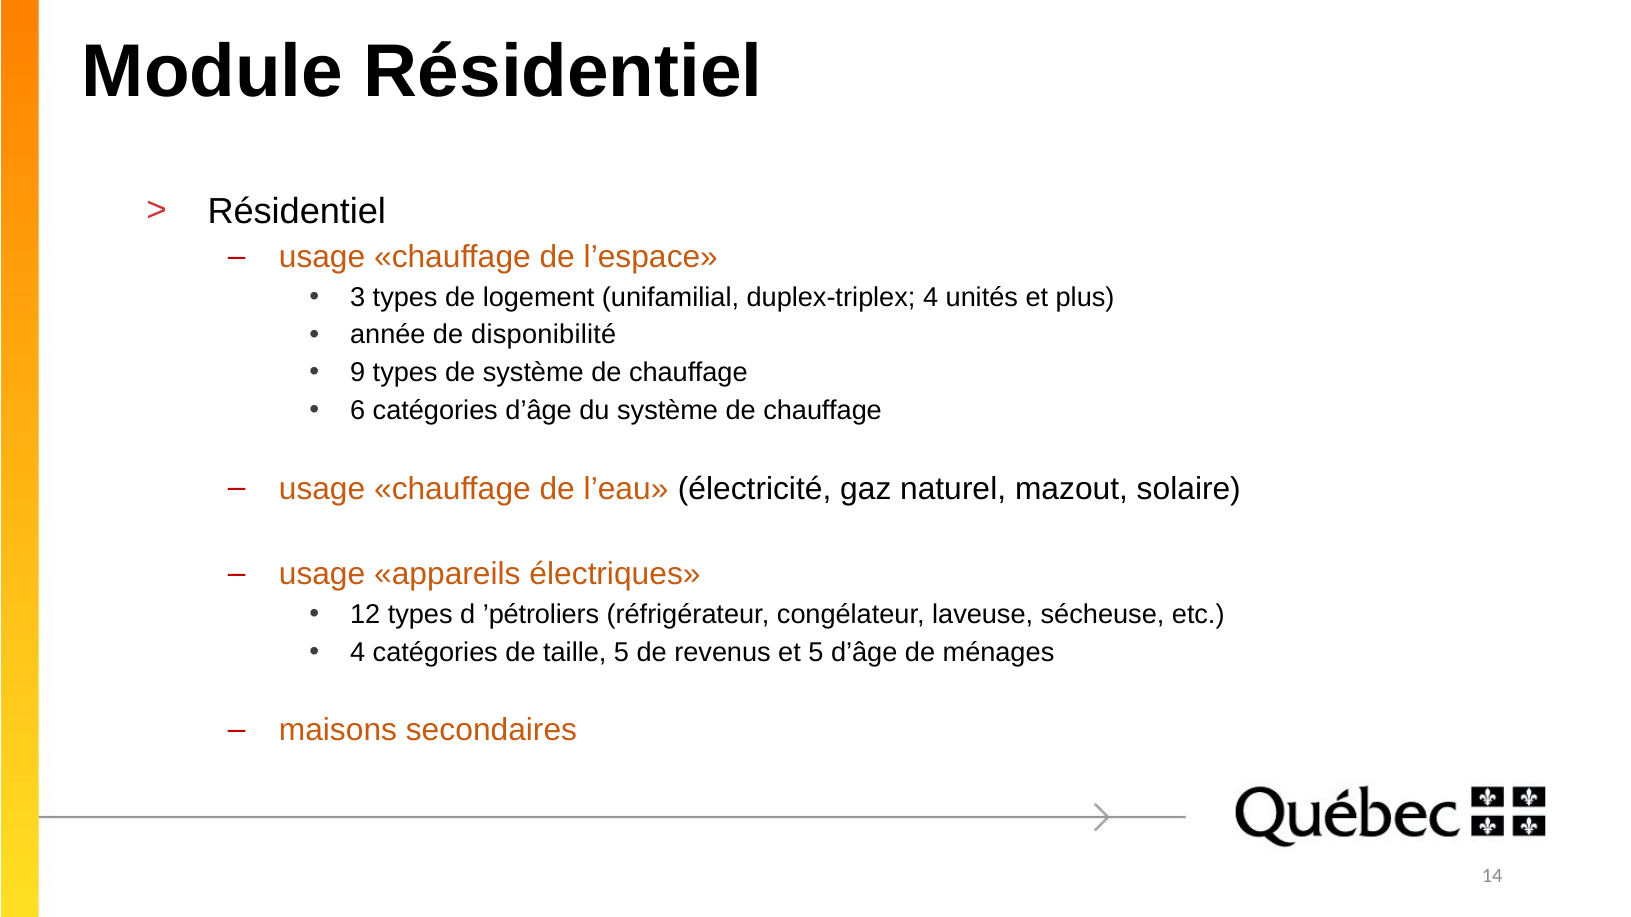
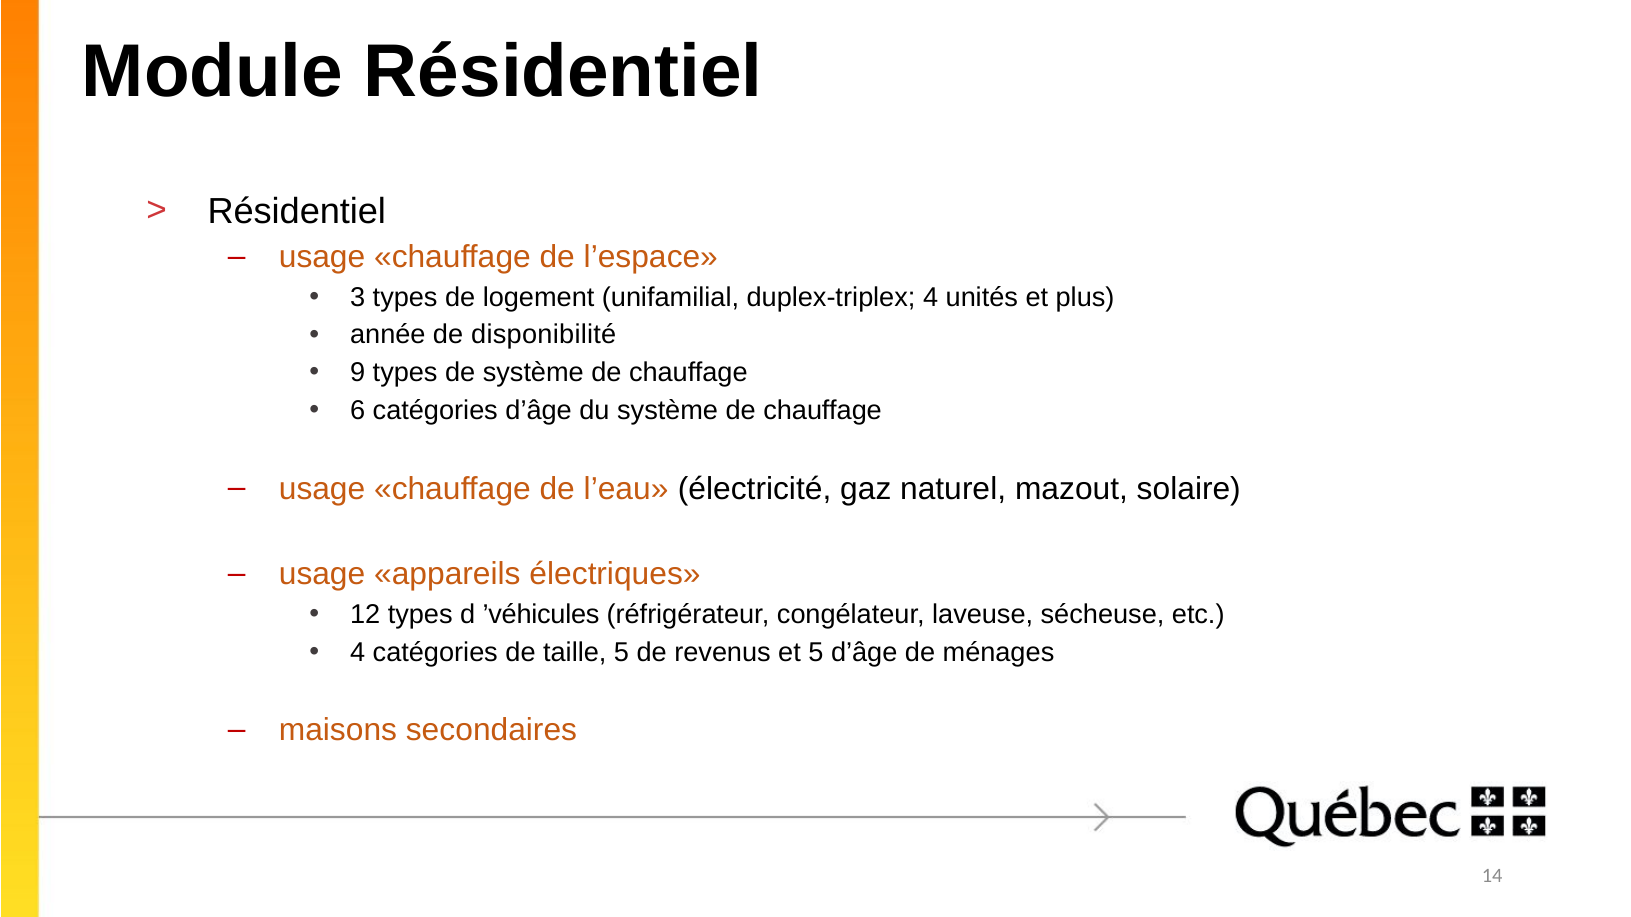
’pétroliers: ’pétroliers -> ’véhicules
